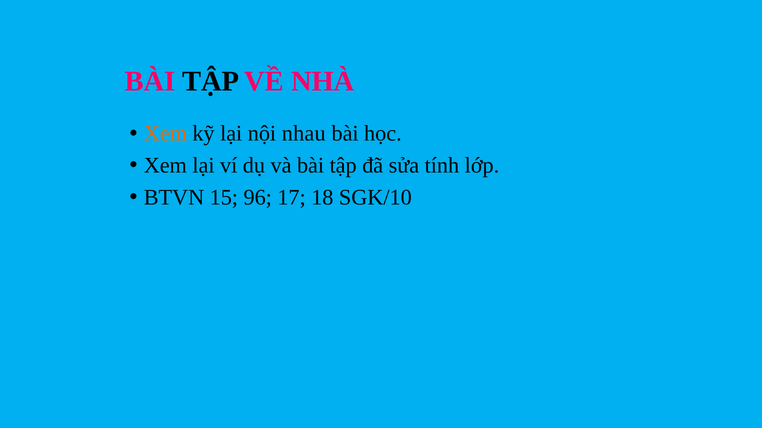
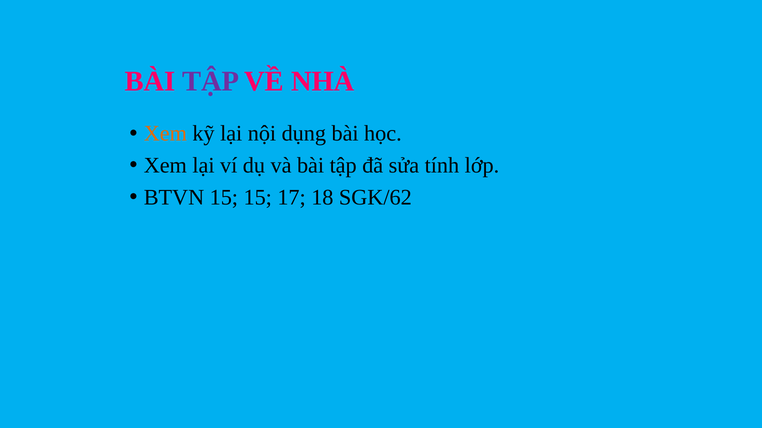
TẬP at (211, 82) colour: black -> purple
nhau: nhau -> dụng
15 96: 96 -> 15
SGK/10: SGK/10 -> SGK/62
